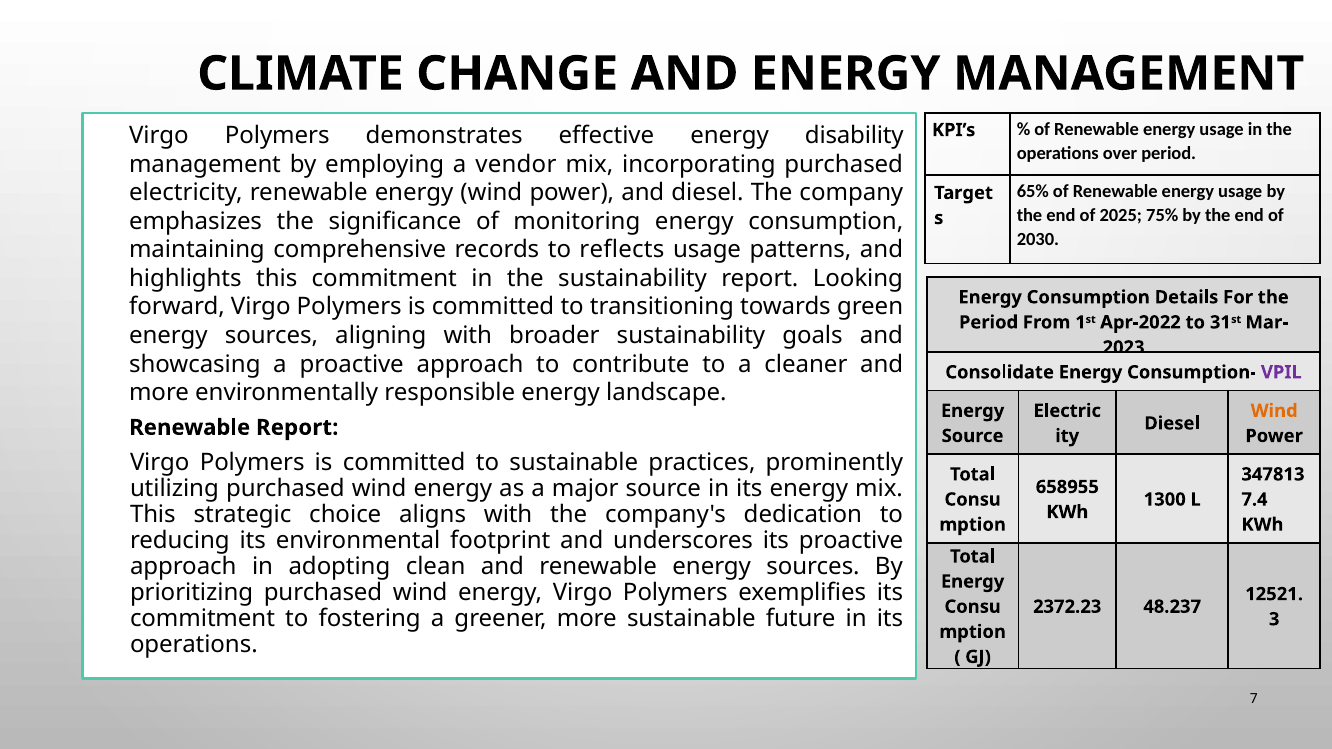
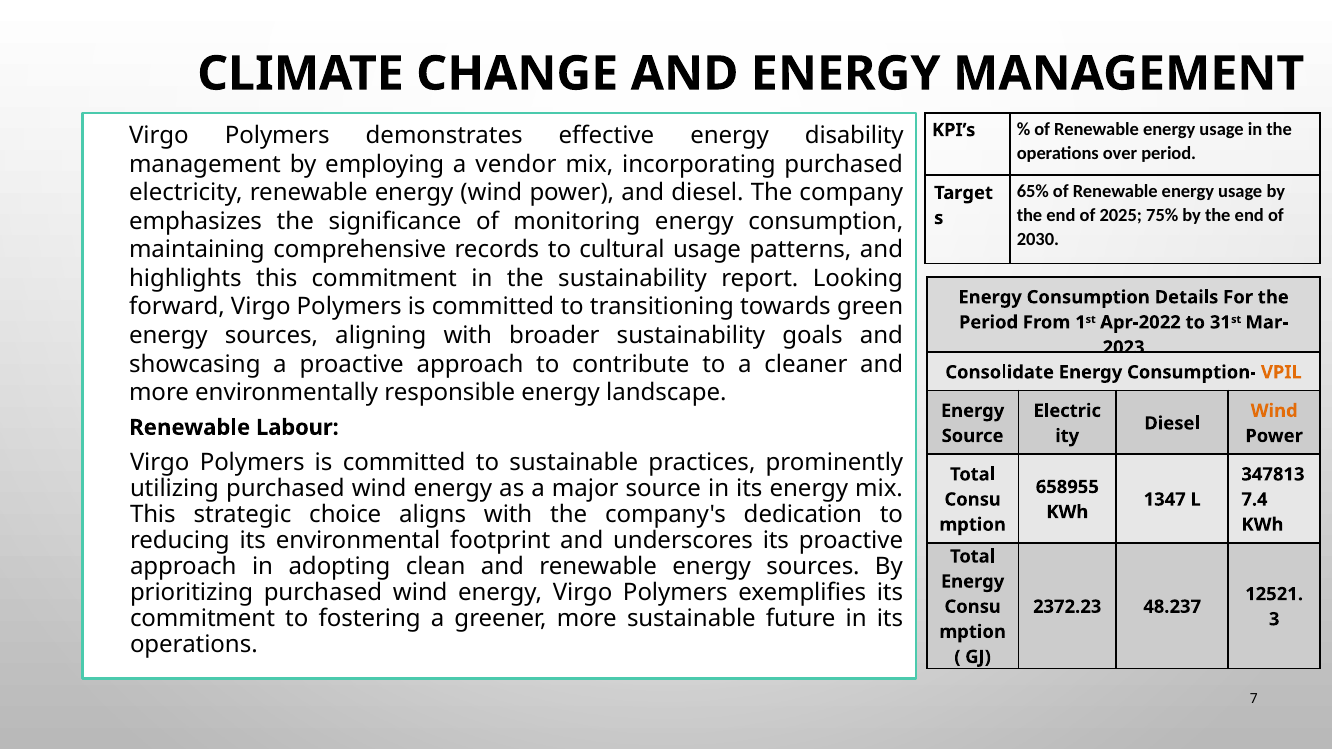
reflects: reflects -> cultural
VPIL colour: purple -> orange
Renewable Report: Report -> Labour
1300: 1300 -> 1347
